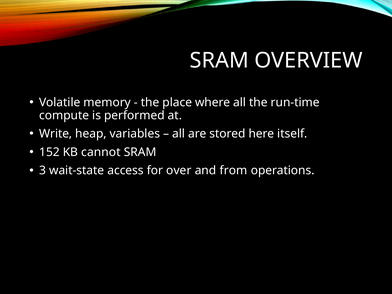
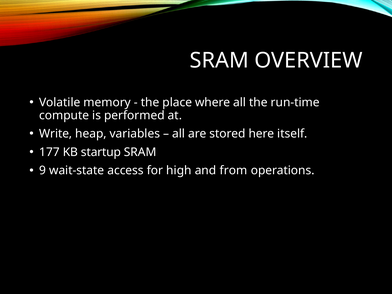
152: 152 -> 177
cannot: cannot -> startup
3: 3 -> 9
over: over -> high
